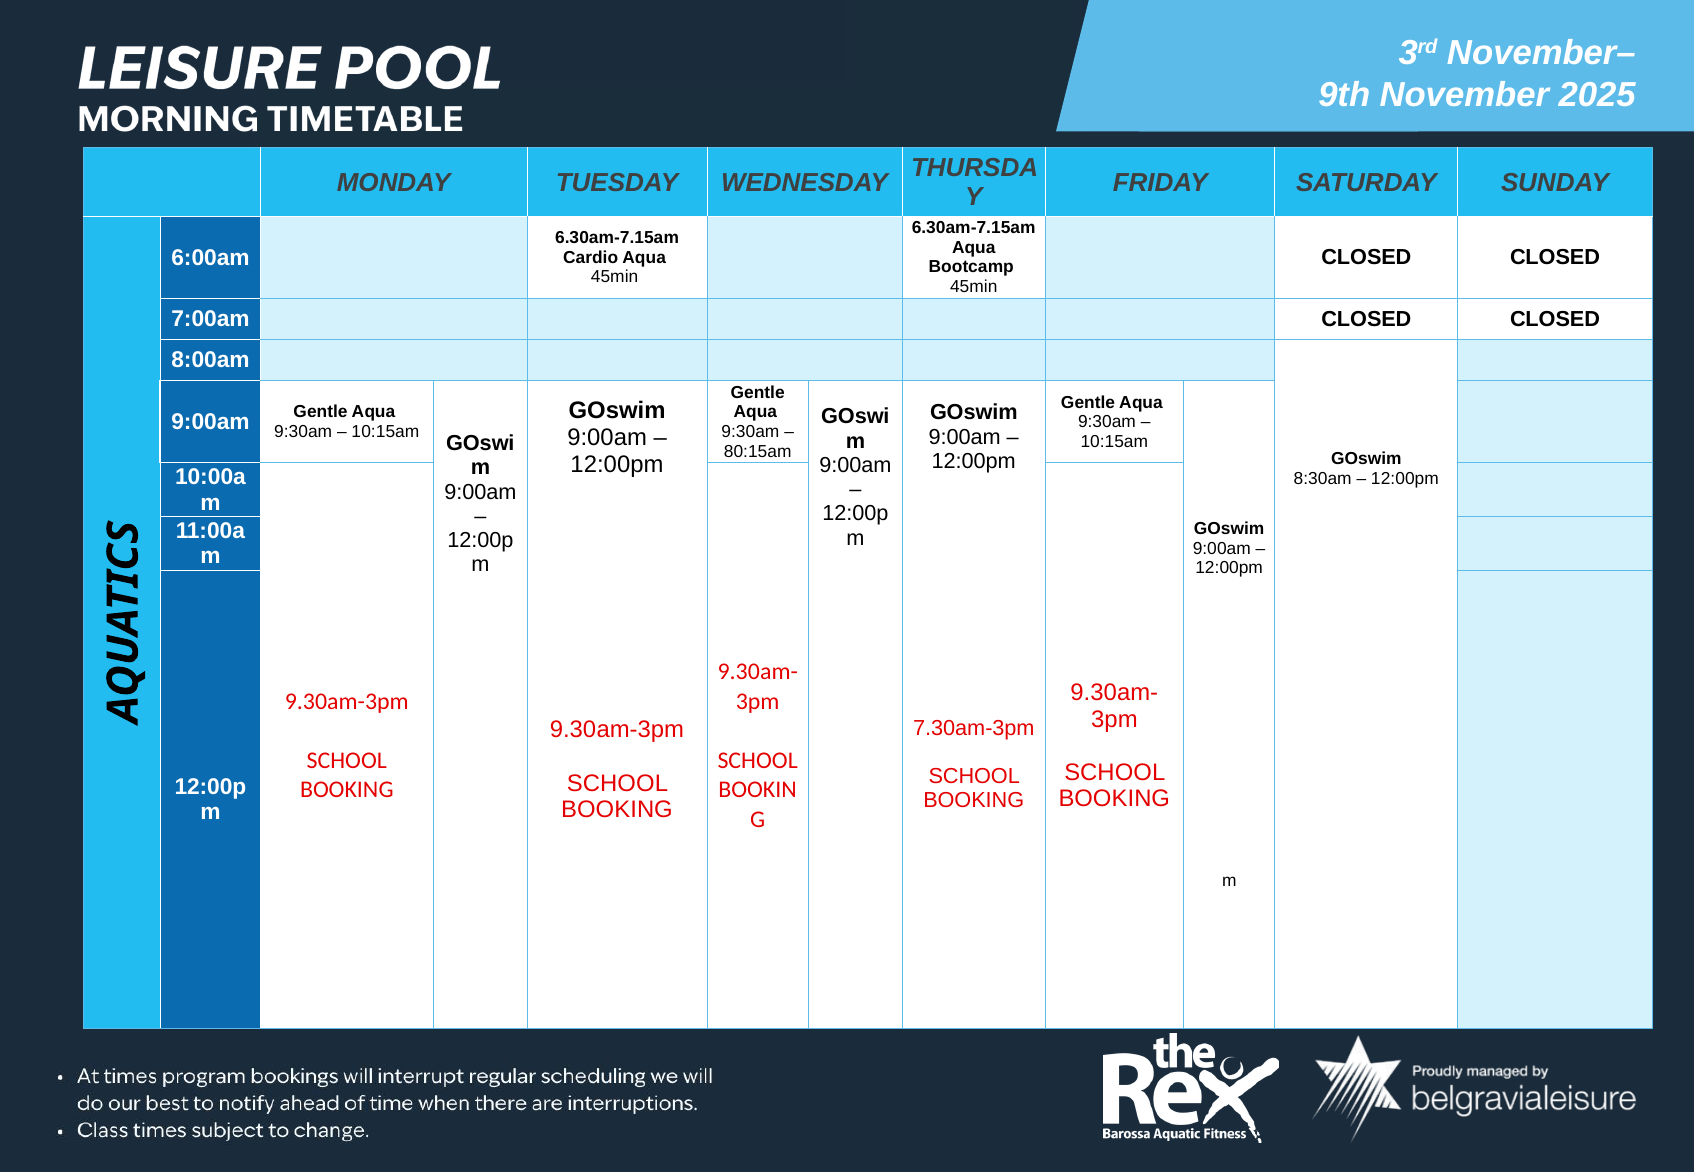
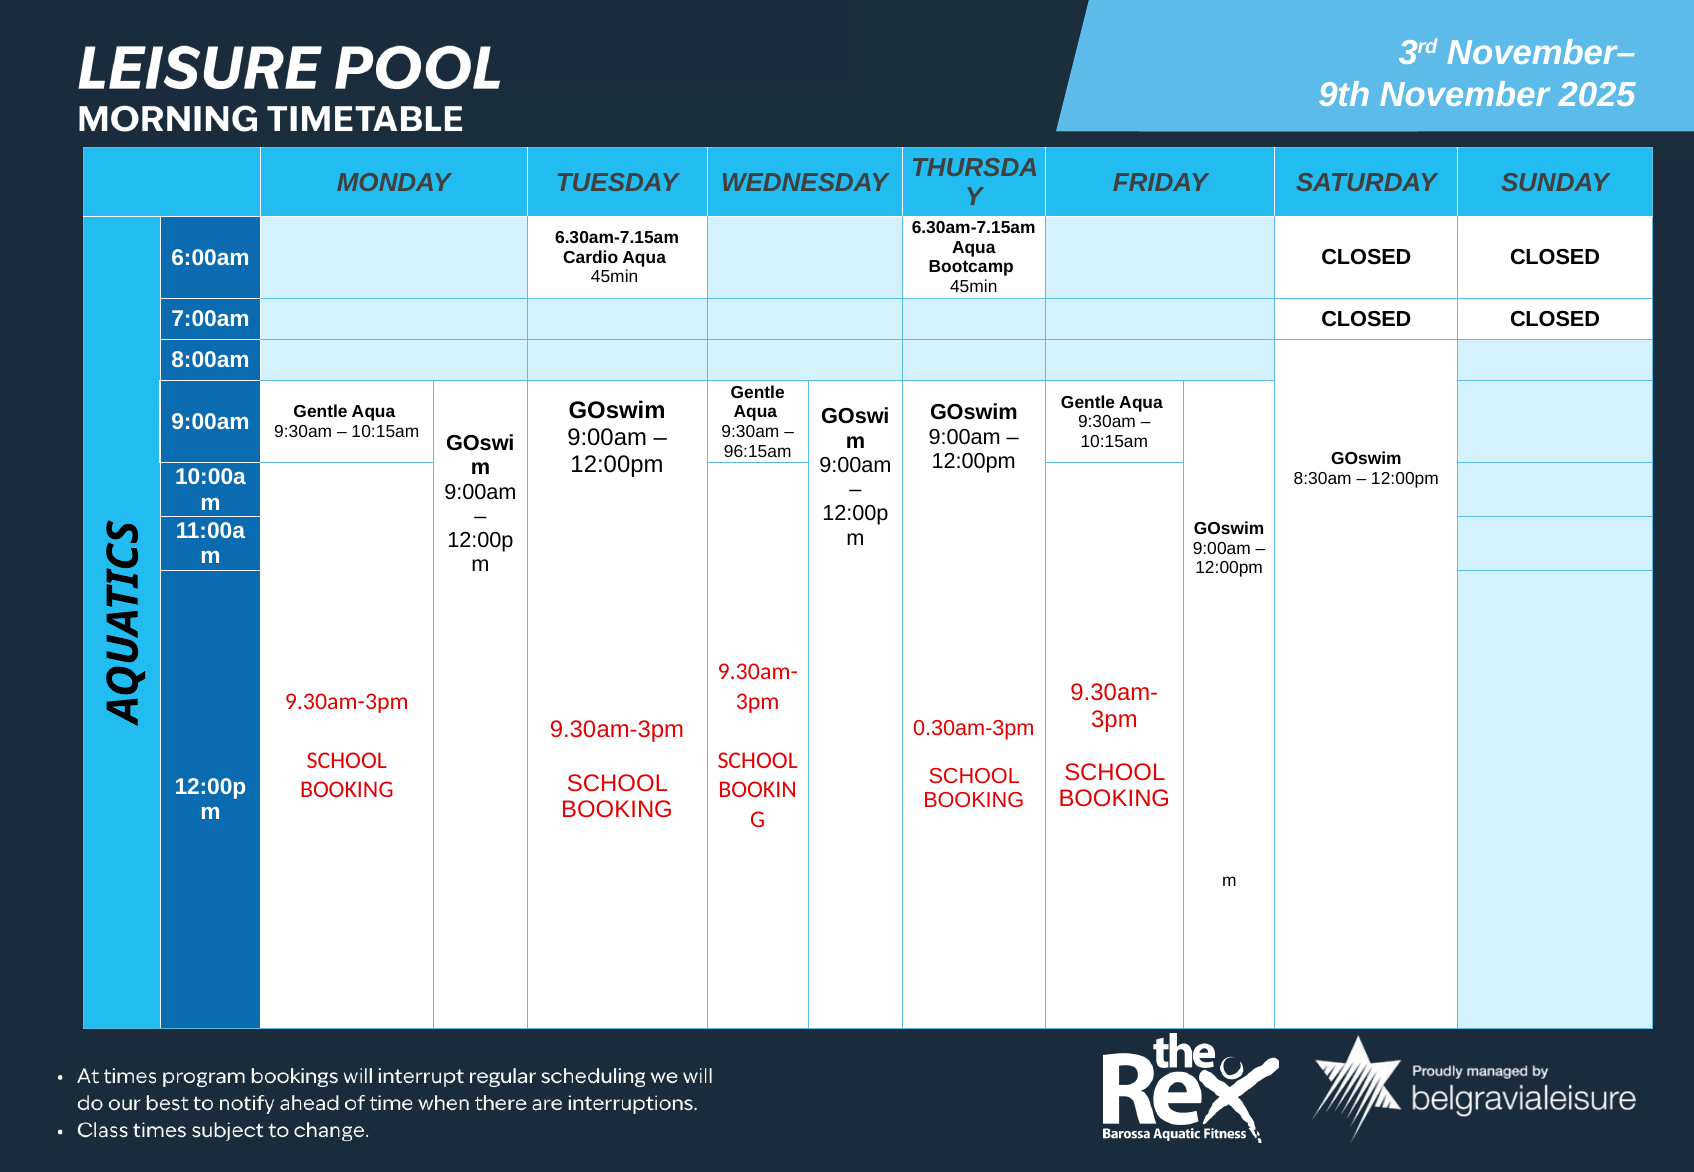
80:15am: 80:15am -> 96:15am
7.30am-3pm: 7.30am-3pm -> 0.30am-3pm
